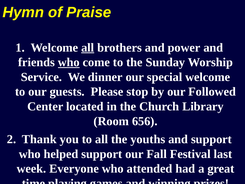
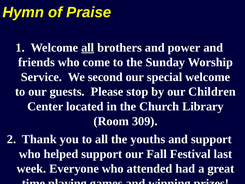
who at (69, 62) underline: present -> none
dinner: dinner -> second
Followed: Followed -> Children
656: 656 -> 309
